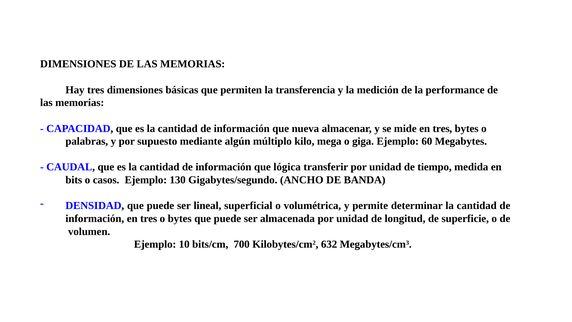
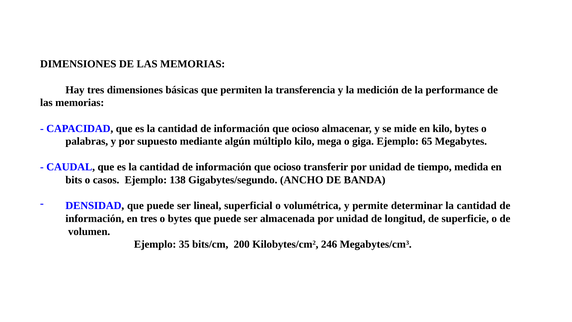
nueva at (305, 128): nueva -> ocioso
mide en tres: tres -> kilo
60: 60 -> 65
lógica at (287, 167): lógica -> ocioso
130: 130 -> 138
10: 10 -> 35
700: 700 -> 200
632: 632 -> 246
